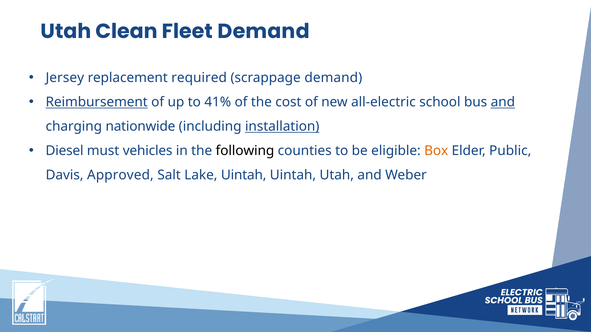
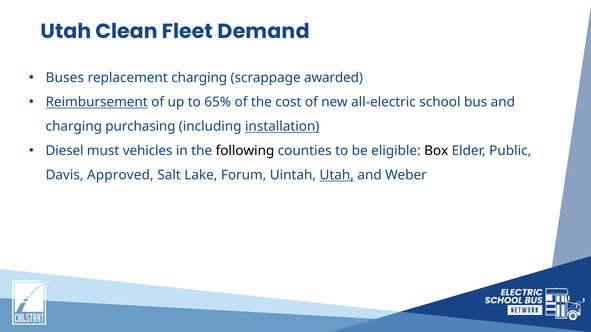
Jersey: Jersey -> Buses
replacement required: required -> charging
scrappage demand: demand -> awarded
41%: 41% -> 65%
and at (503, 102) underline: present -> none
nationwide: nationwide -> purchasing
Box colour: orange -> black
Lake Uintah: Uintah -> Forum
Utah at (337, 175) underline: none -> present
